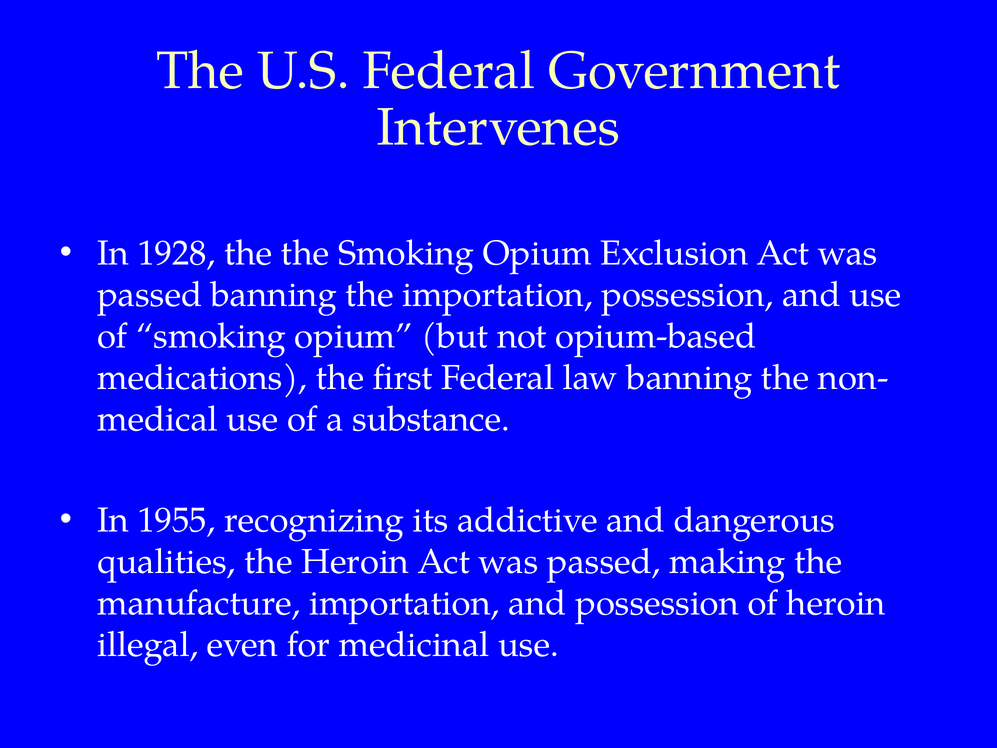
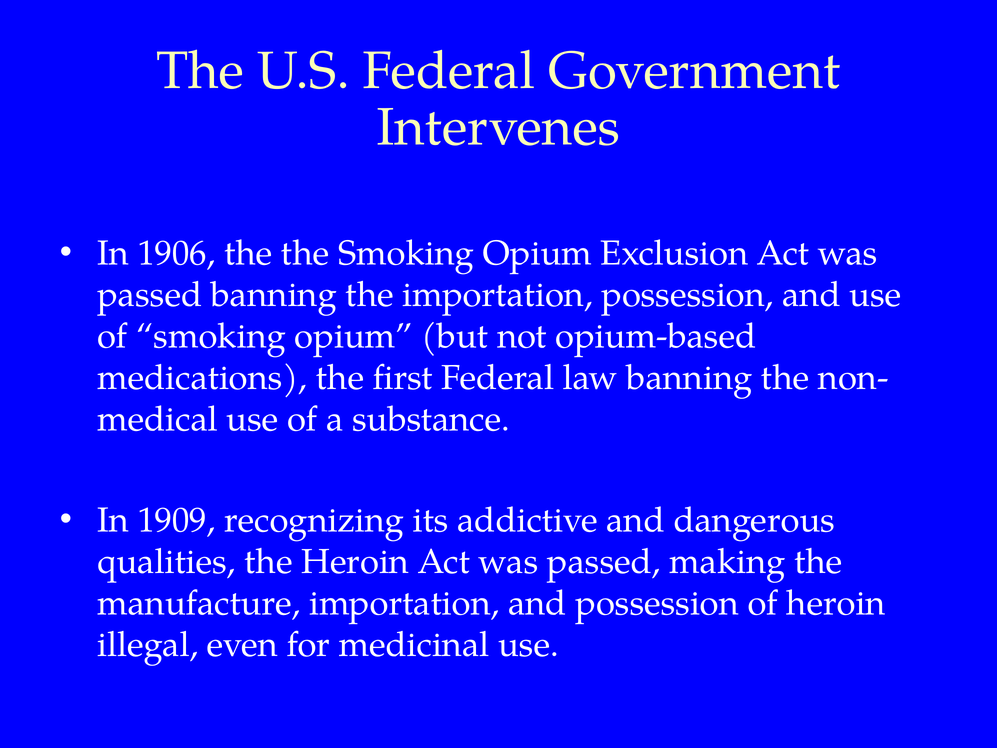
1928: 1928 -> 1906
1955: 1955 -> 1909
